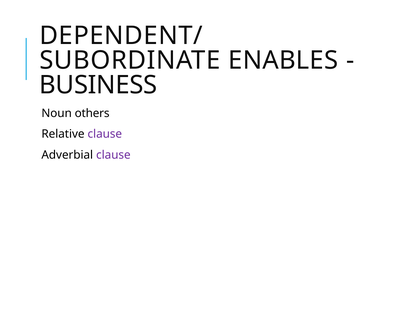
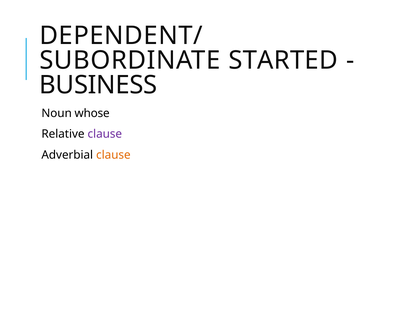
ENABLES: ENABLES -> STARTED
others: others -> whose
clause at (113, 155) colour: purple -> orange
